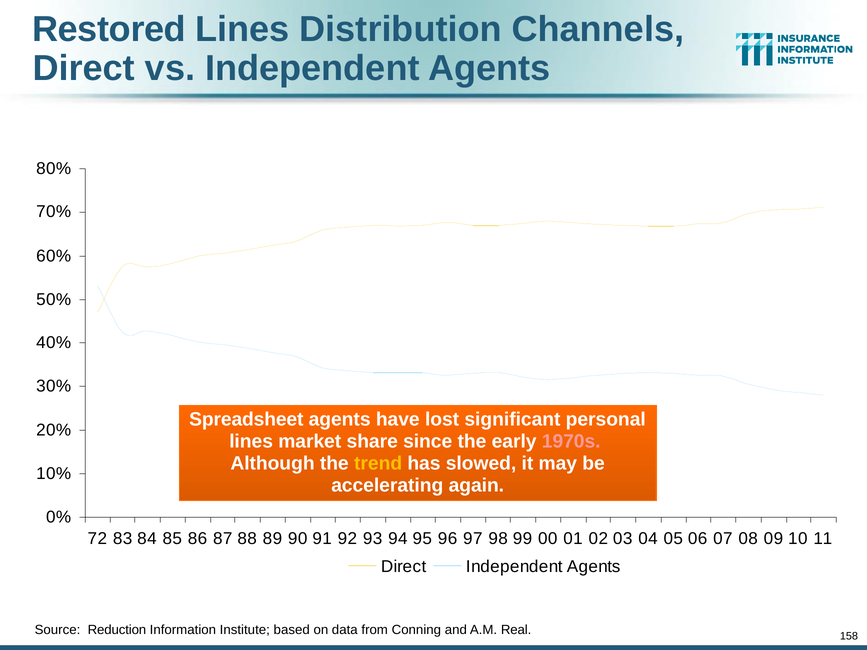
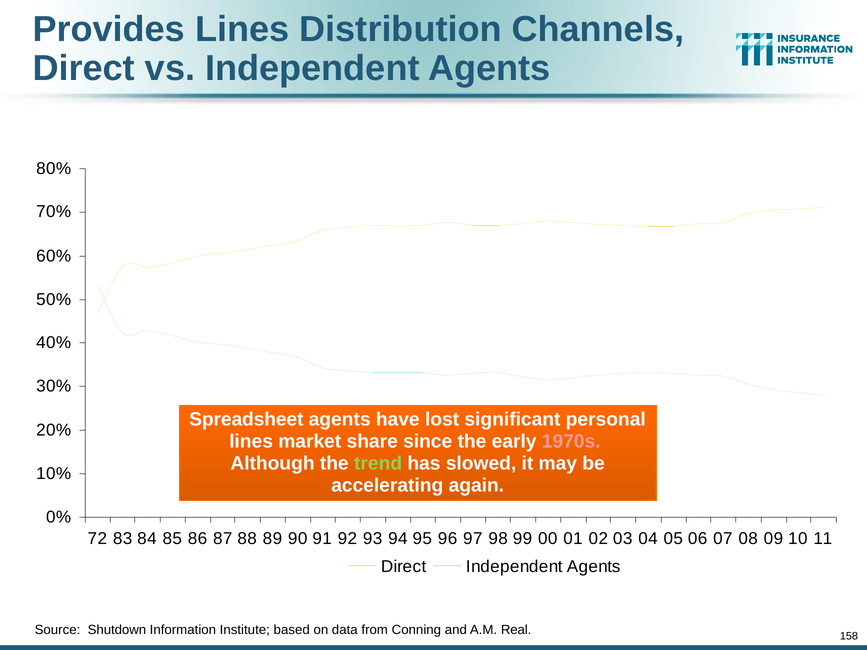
Restored: Restored -> Provides
trend colour: yellow -> light green
Reduction: Reduction -> Shutdown
